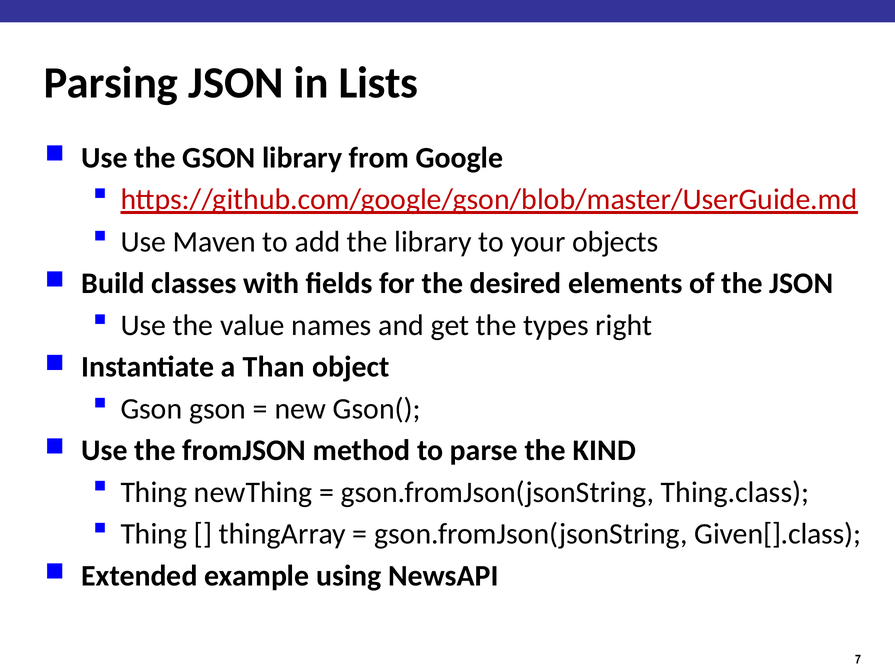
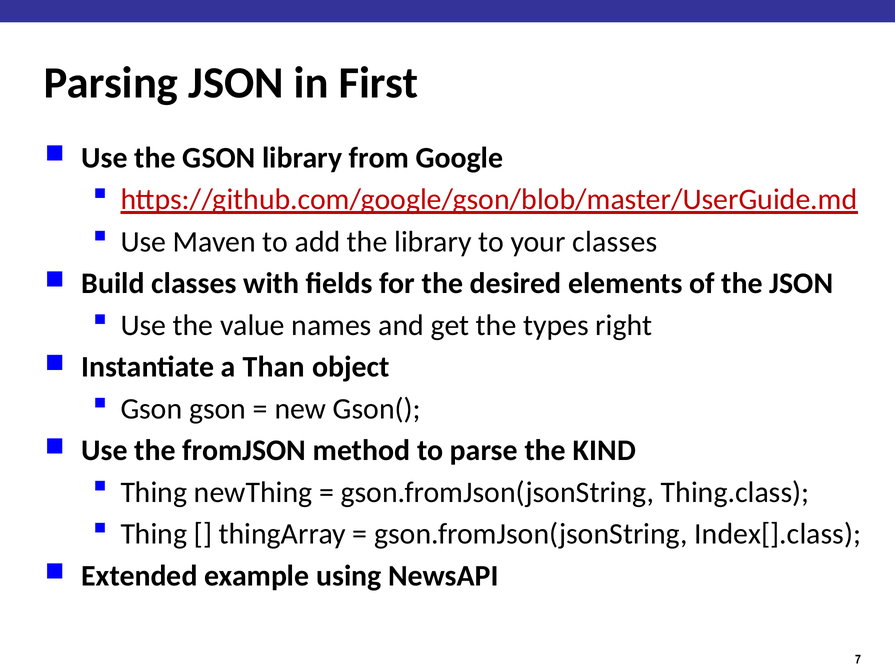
Lists: Lists -> First
your objects: objects -> classes
Given[].class: Given[].class -> Index[].class
